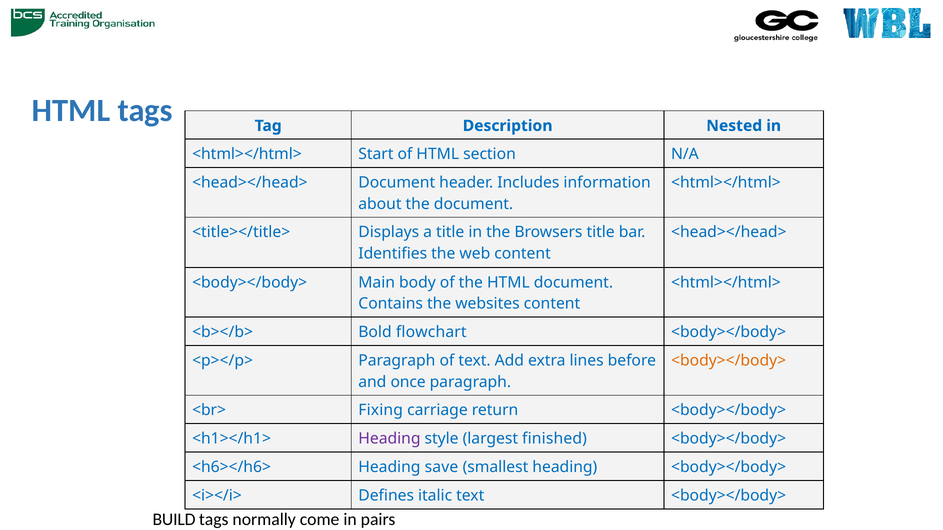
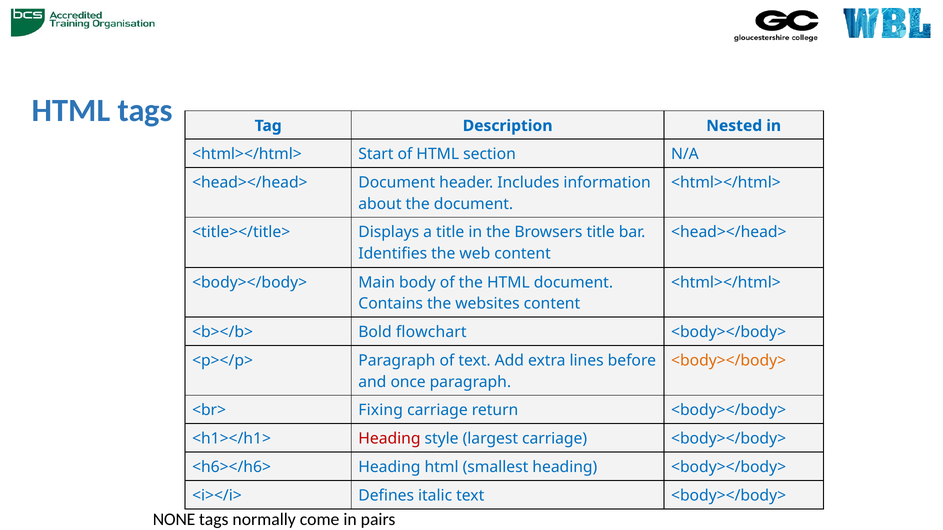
Heading at (389, 439) colour: purple -> red
largest finished: finished -> carriage
Heading save: save -> html
BUILD: BUILD -> NONE
